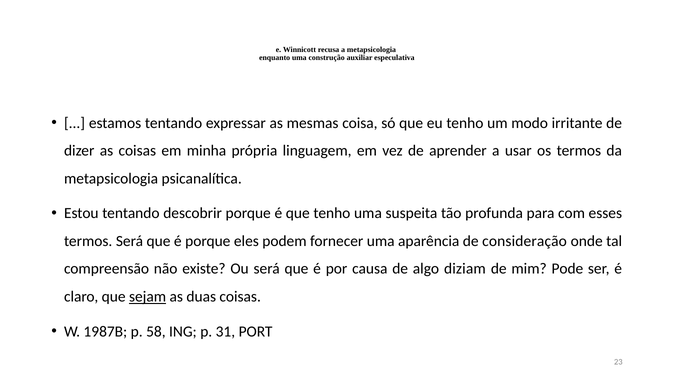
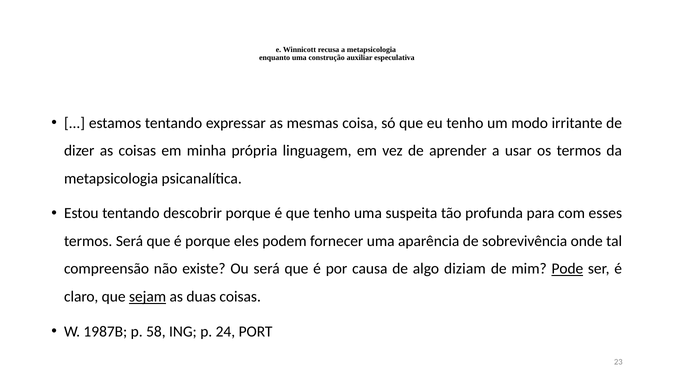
consideração: consideração -> sobrevivência
Pode underline: none -> present
31: 31 -> 24
